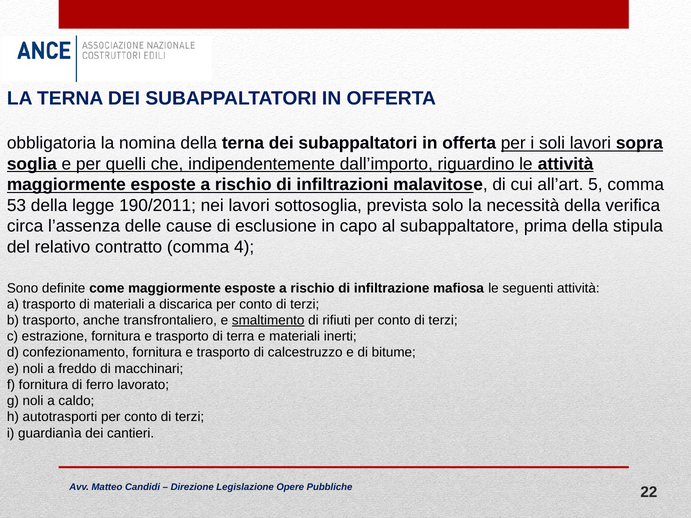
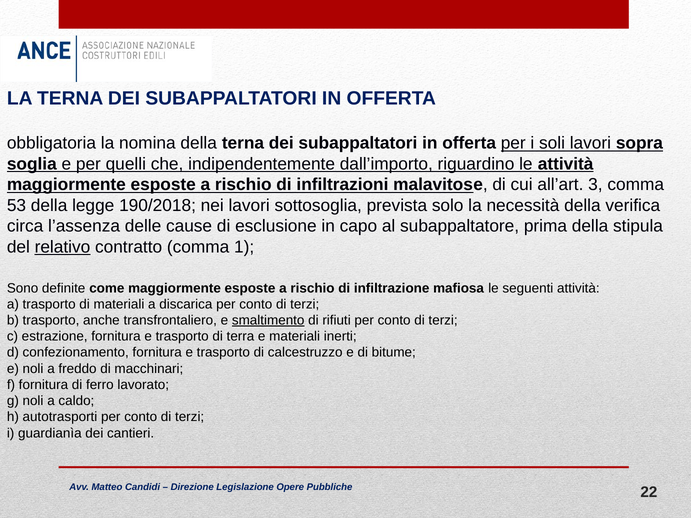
5: 5 -> 3
190/2011: 190/2011 -> 190/2018
relativo underline: none -> present
4: 4 -> 1
